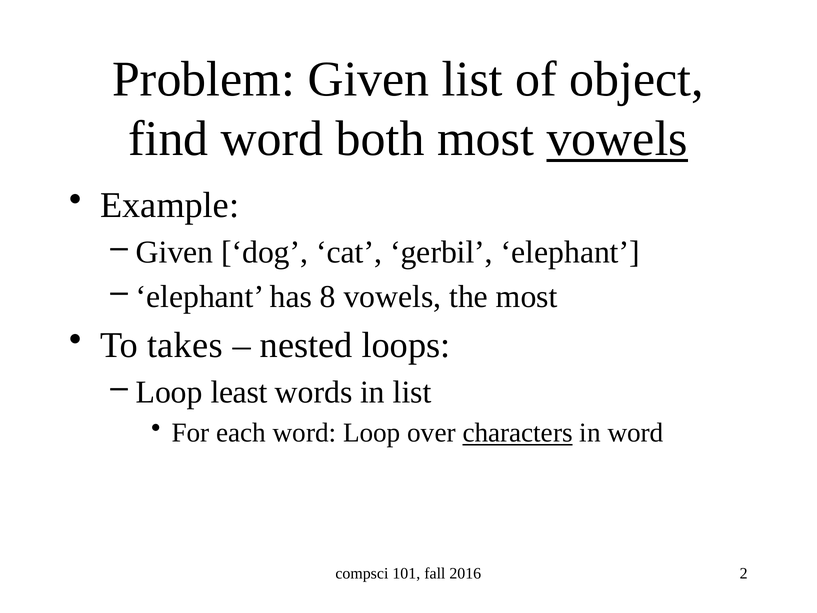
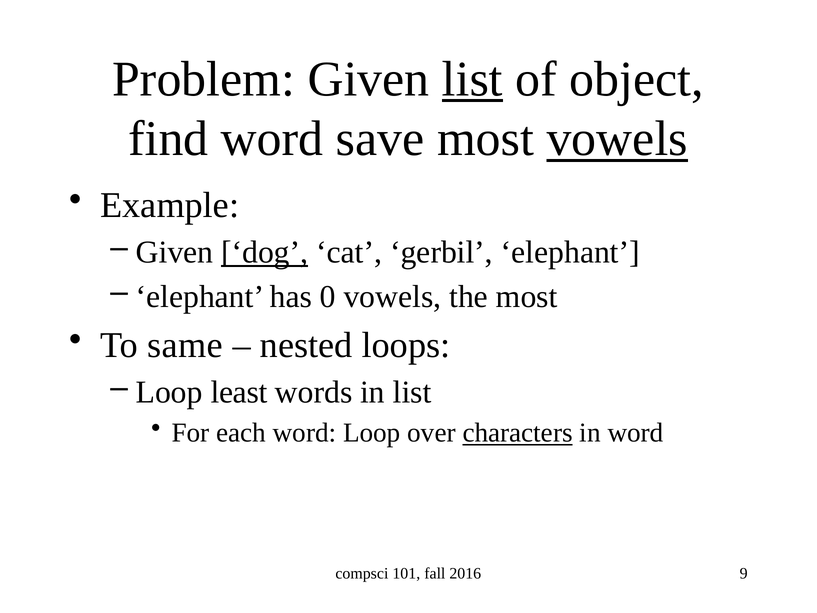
list at (472, 79) underline: none -> present
both: both -> save
dog underline: none -> present
8: 8 -> 0
takes: takes -> same
2: 2 -> 9
